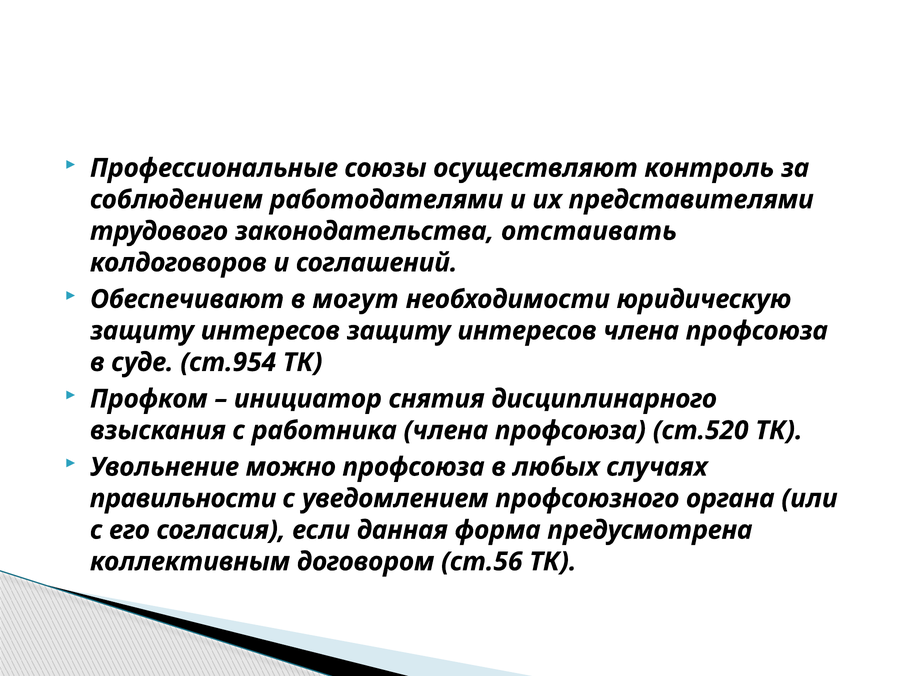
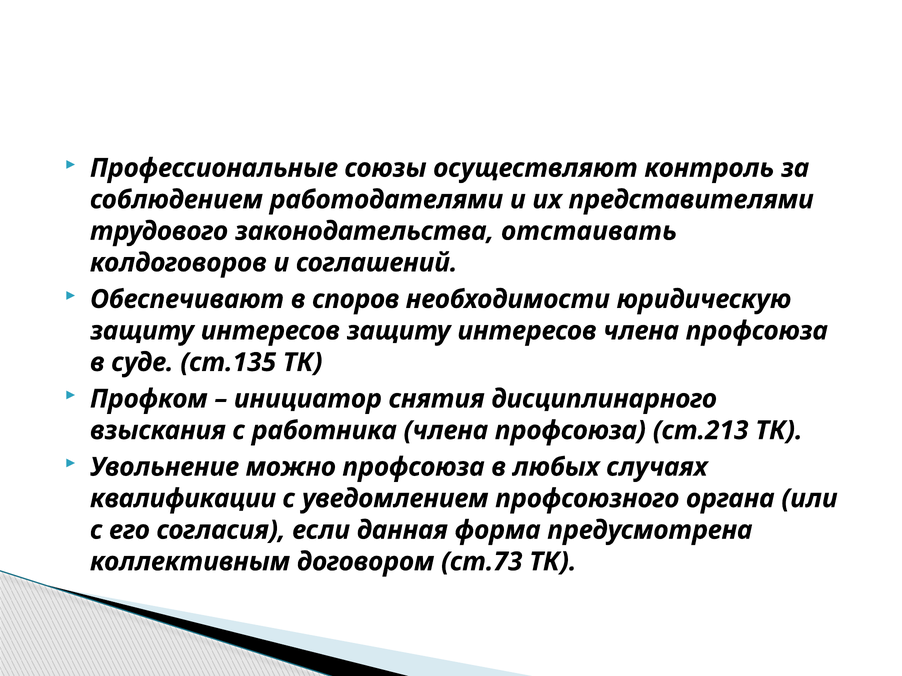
могут: могут -> споров
ст.954: ст.954 -> ст.135
ст.520: ст.520 -> ст.213
правильности: правильности -> квалификации
ст.56: ст.56 -> ст.73
